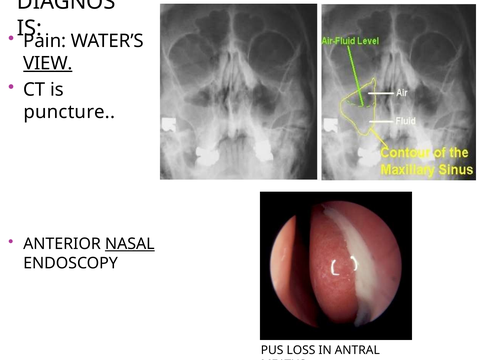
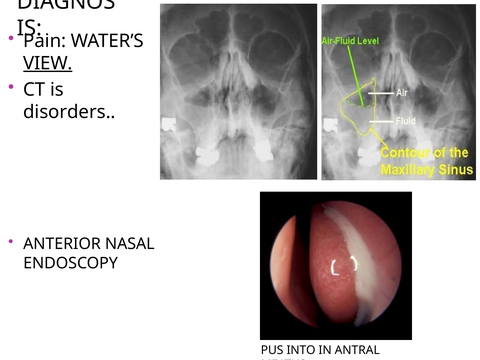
puncture: puncture -> disorders
NASAL underline: present -> none
LOSS: LOSS -> INTO
